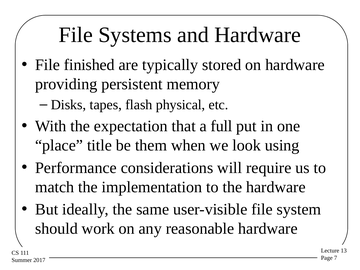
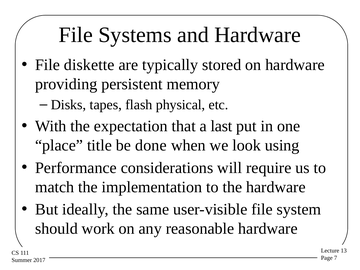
finished: finished -> diskette
full: full -> last
them: them -> done
